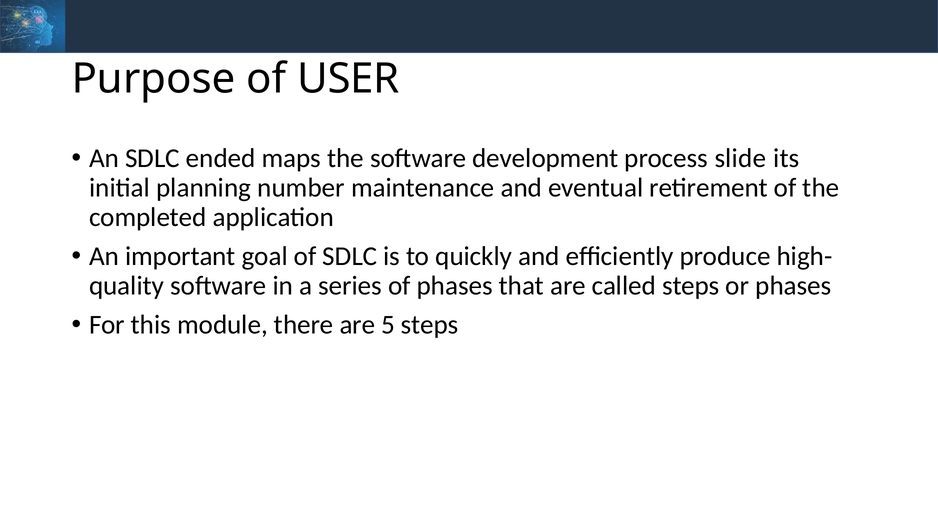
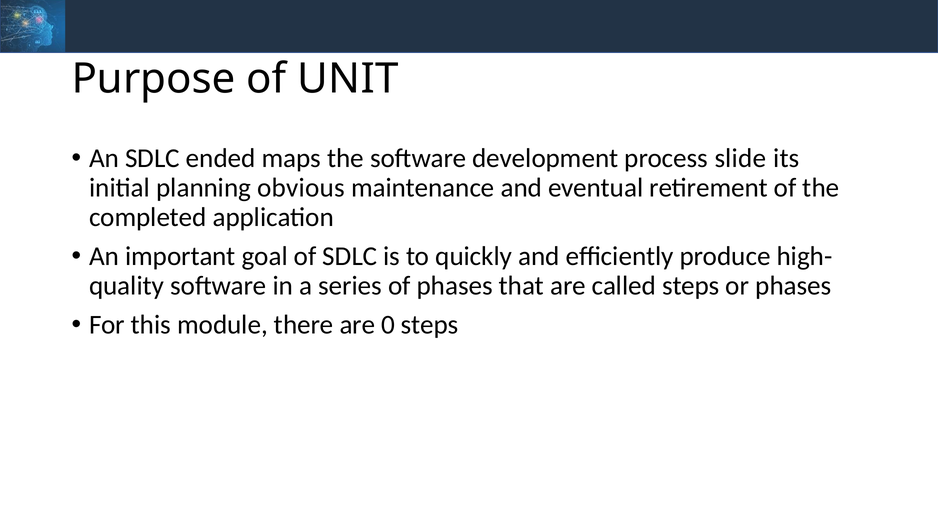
USER: USER -> UNIT
number: number -> obvious
5: 5 -> 0
